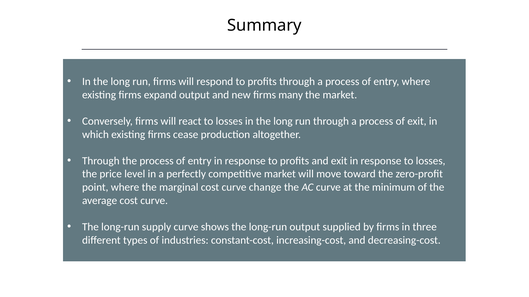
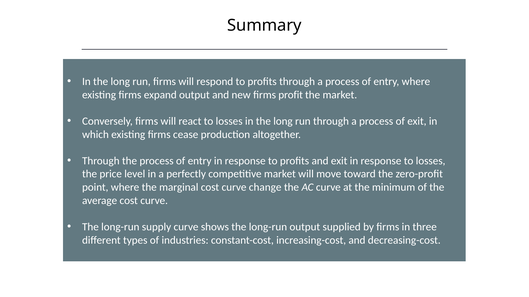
many: many -> profit
